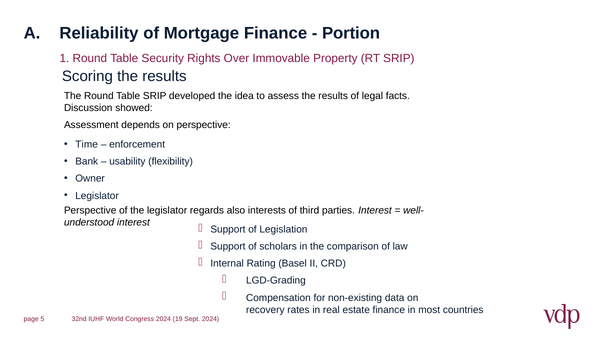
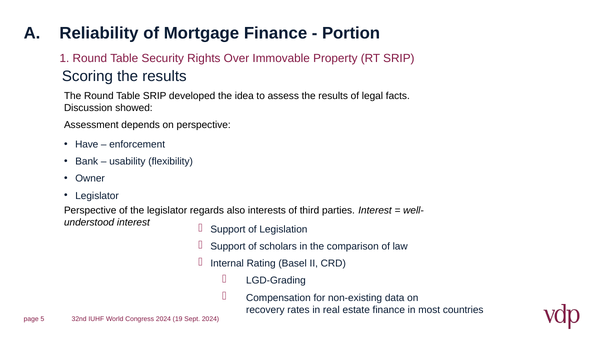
Time: Time -> Have
